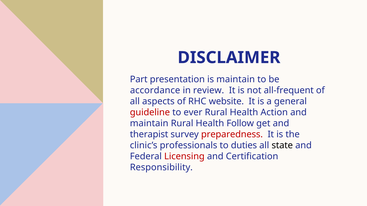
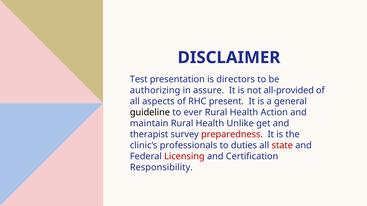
Part: Part -> Test
is maintain: maintain -> directors
accordance: accordance -> authorizing
review: review -> assure
all-frequent: all-frequent -> all-provided
website: website -> present
guideline colour: red -> black
Follow: Follow -> Unlike
state colour: black -> red
